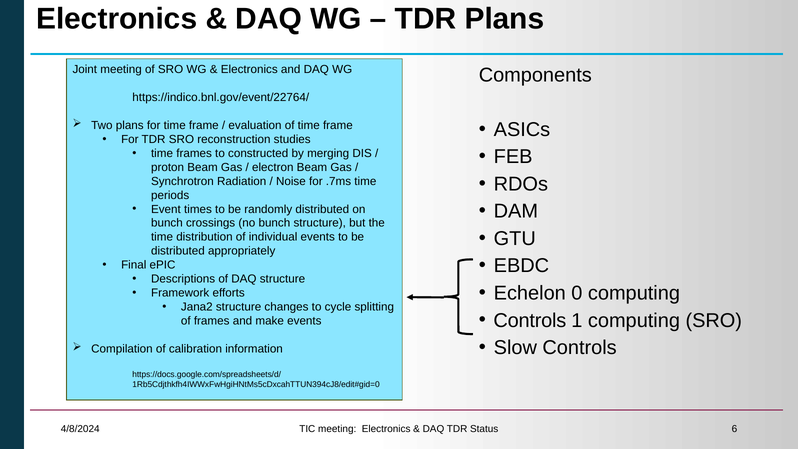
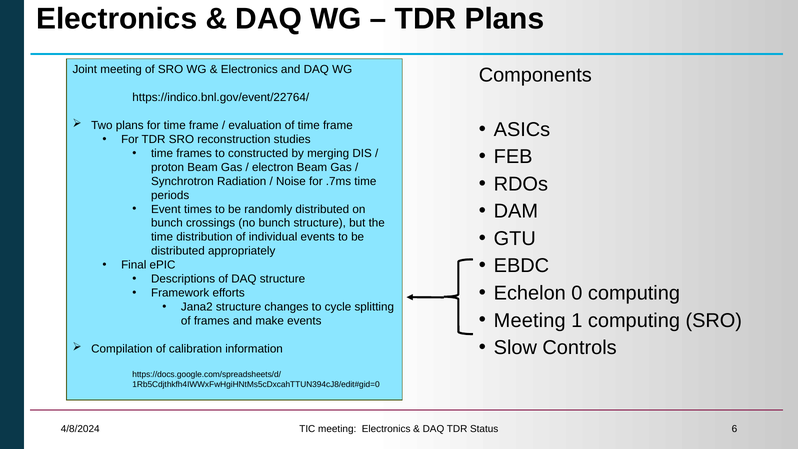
Controls at (530, 320): Controls -> Meeting
